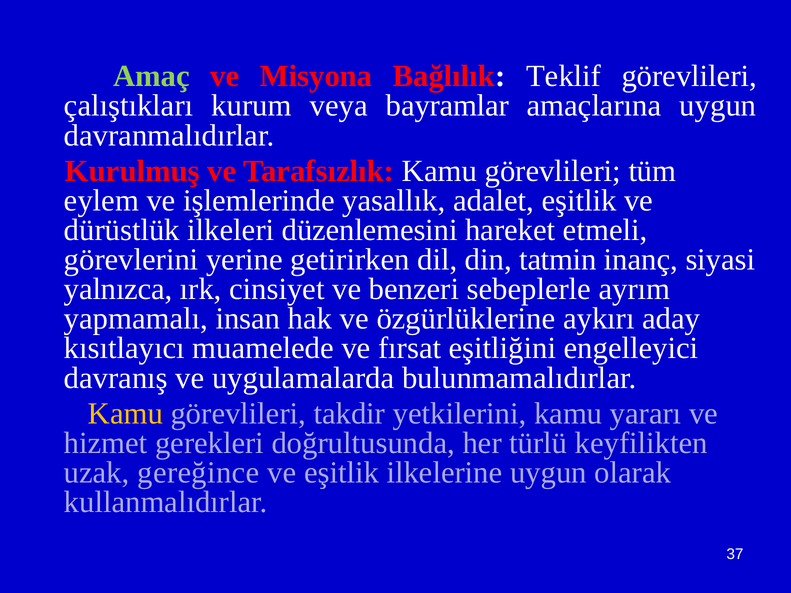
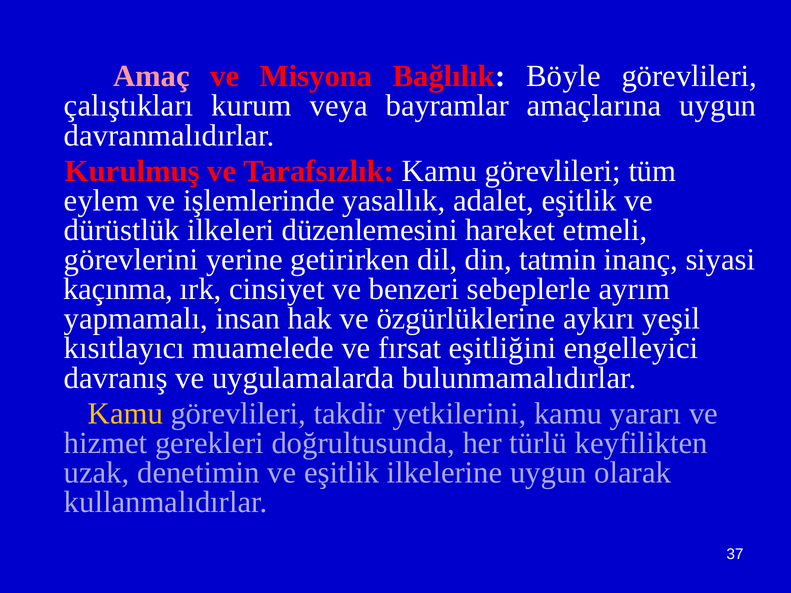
Amaç colour: light green -> pink
Teklif: Teklif -> Böyle
yalnızca: yalnızca -> kaçınma
aday: aday -> yeşil
gereğince: gereğince -> denetimin
